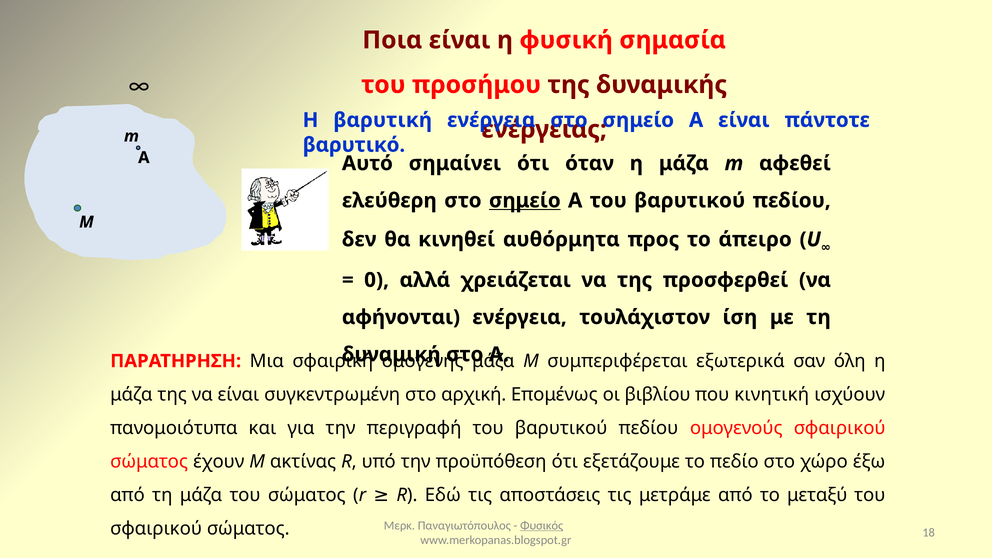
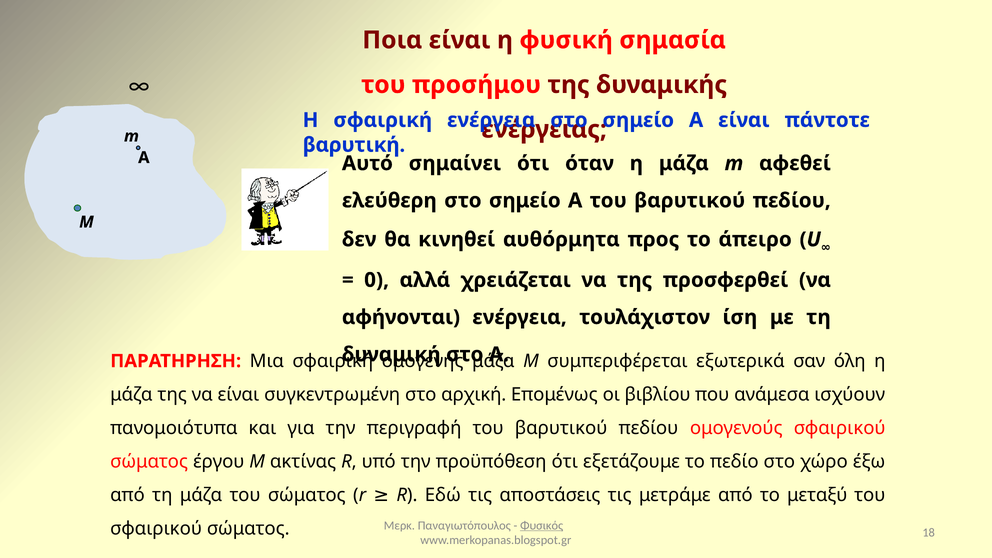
Η βαρυτική: βαρυτική -> σφαιρική
βαρυτικό: βαρυτικό -> βαρυτική
σημείο at (525, 201) underline: present -> none
κινητική: κινητική -> ανάμεσα
έχουν: έχουν -> έργου
